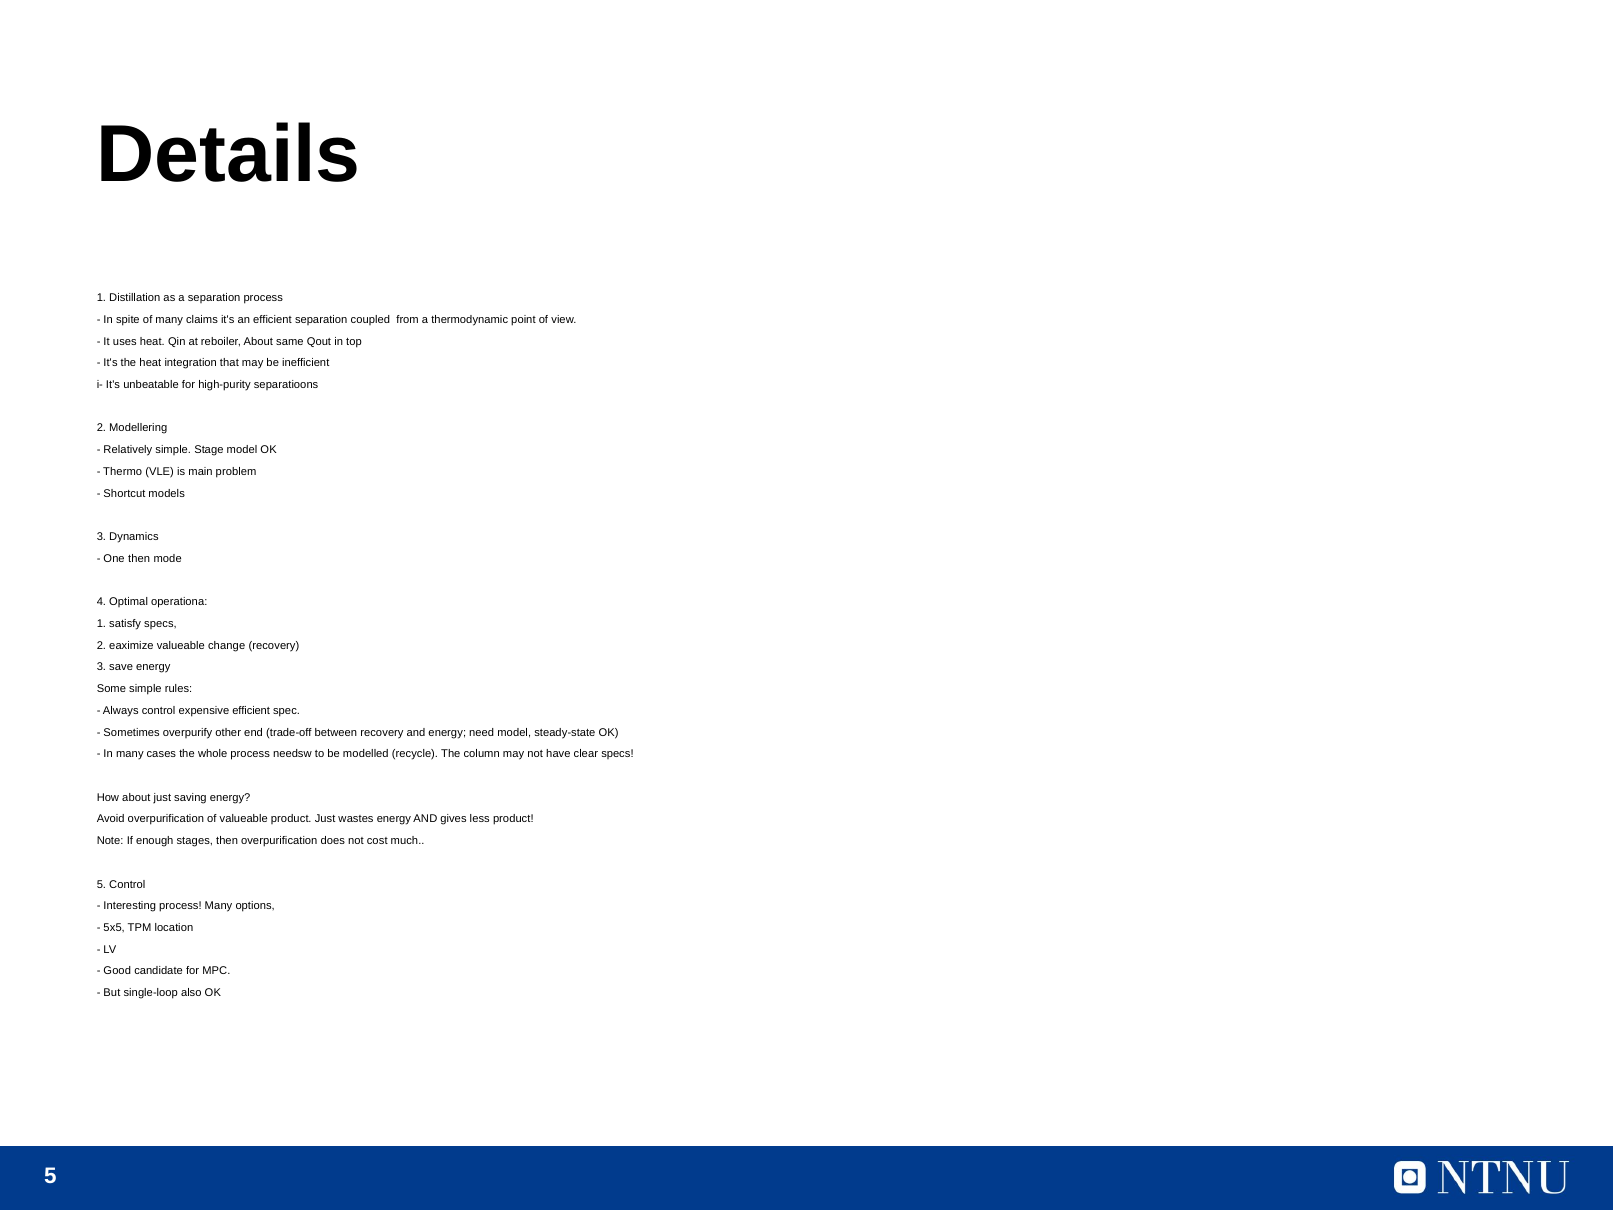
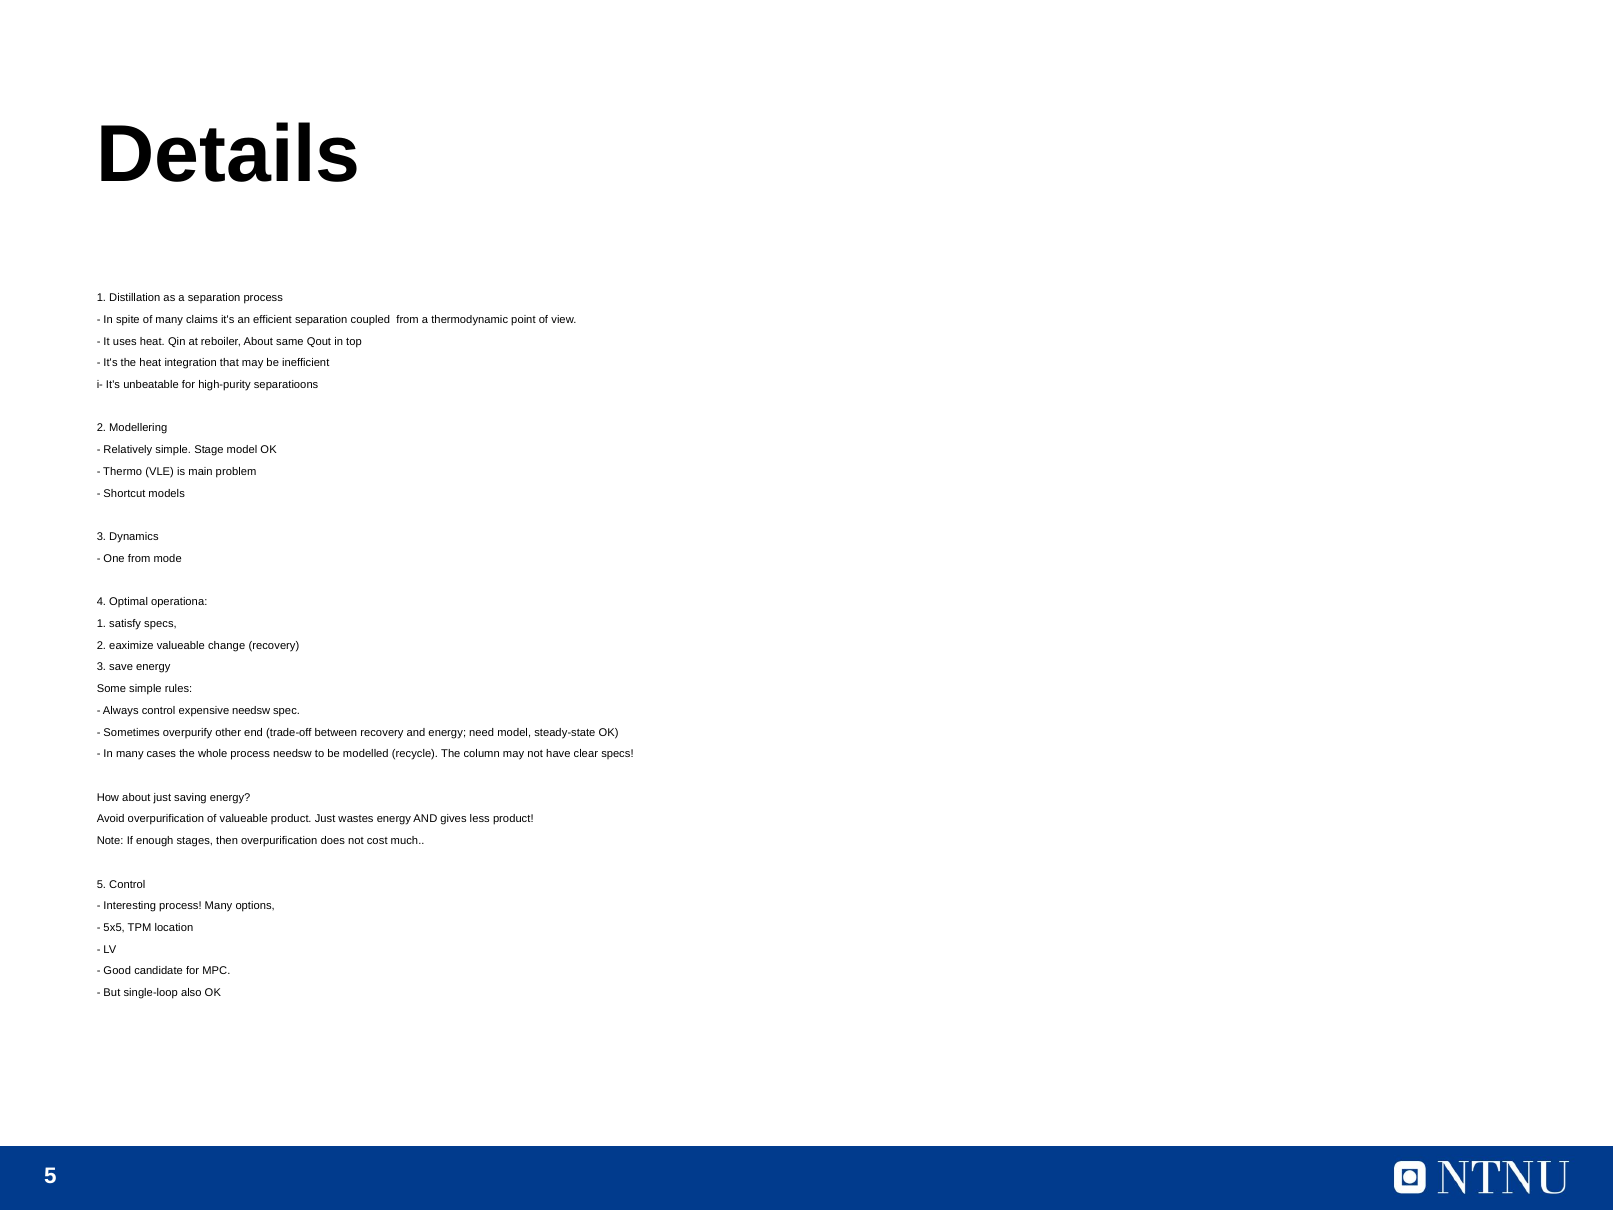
One then: then -> from
expensive efficient: efficient -> needsw
